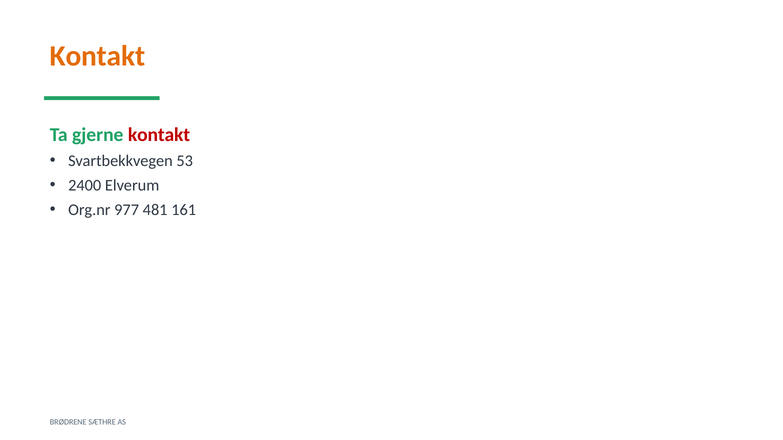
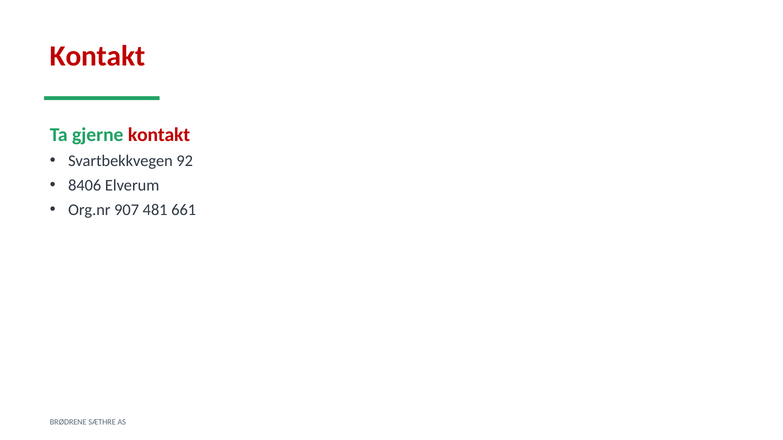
Kontakt at (98, 56) colour: orange -> red
53: 53 -> 92
2400: 2400 -> 8406
977: 977 -> 907
161: 161 -> 661
